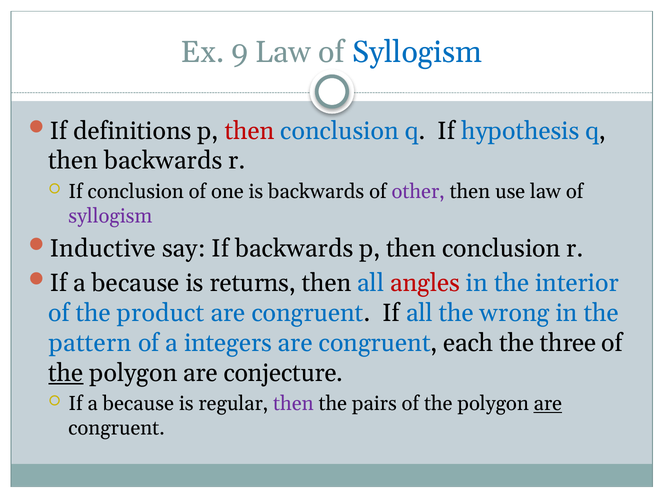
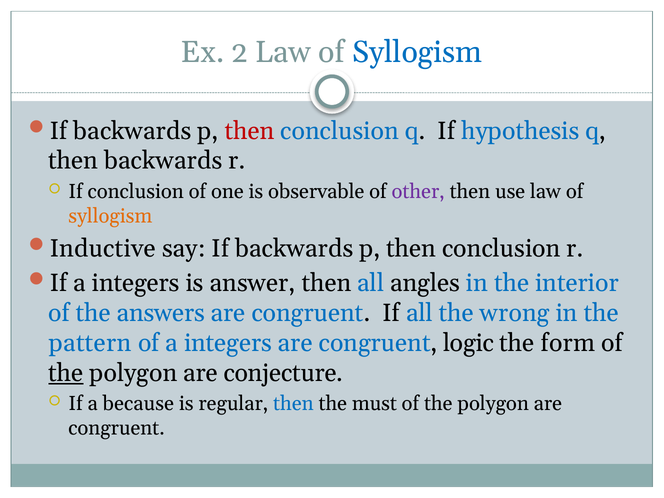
9: 9 -> 2
definitions at (132, 131): definitions -> backwards
is backwards: backwards -> observable
syllogism at (110, 216) colour: purple -> orange
because at (136, 283): because -> integers
returns: returns -> answer
angles colour: red -> black
product: product -> answers
each: each -> logic
three: three -> form
then at (293, 404) colour: purple -> blue
pairs: pairs -> must
are at (548, 404) underline: present -> none
